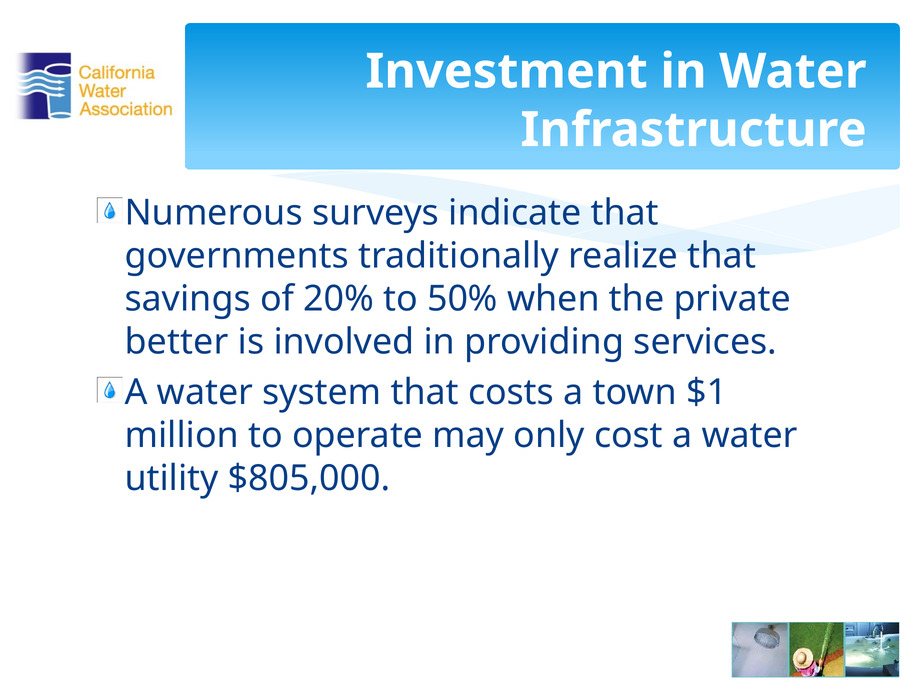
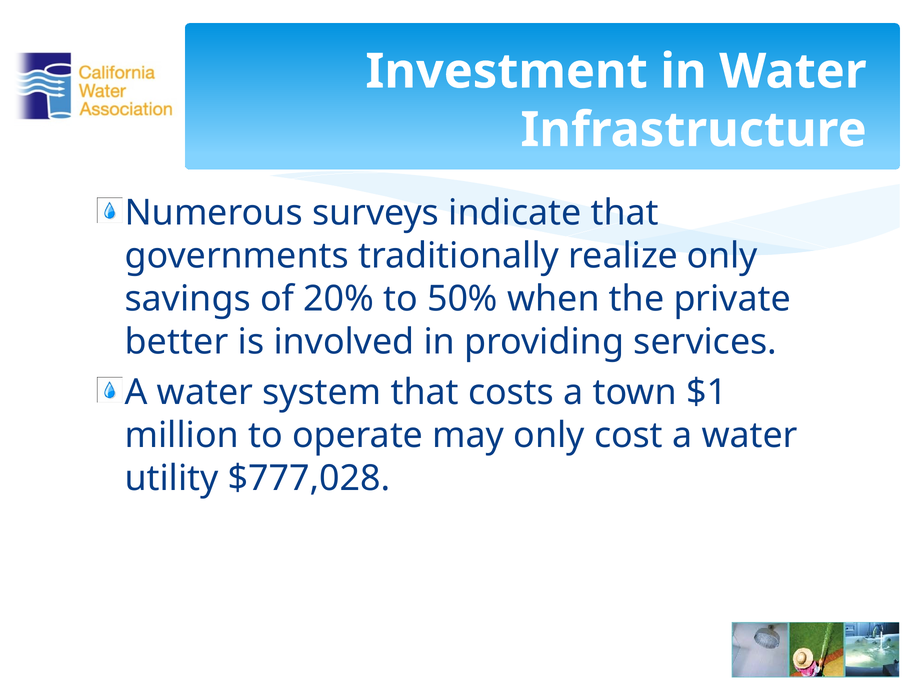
realize that: that -> only
$805,000: $805,000 -> $777,028
